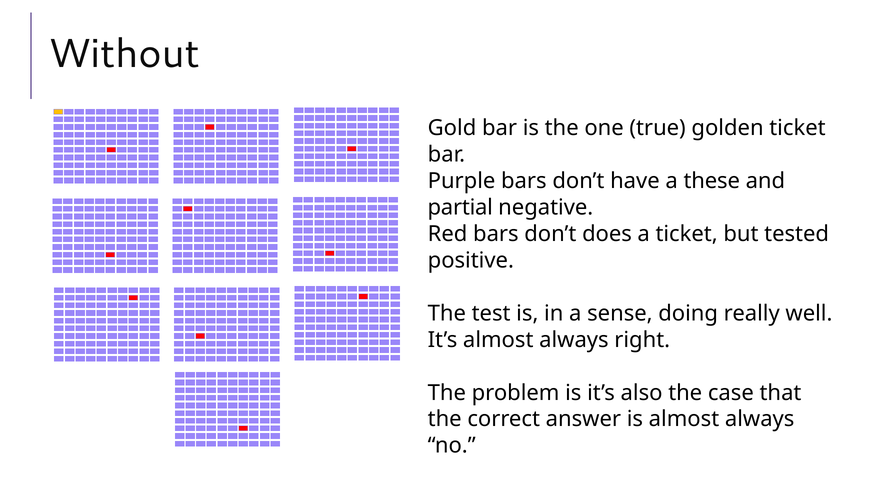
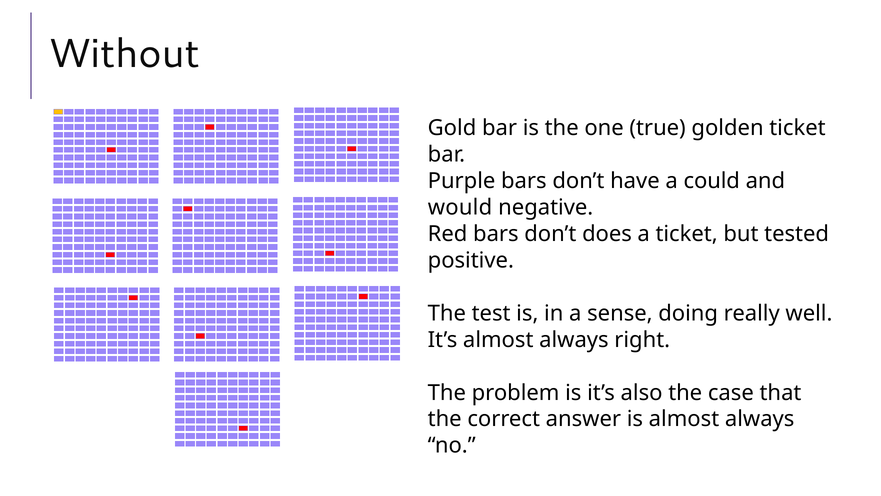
these: these -> could
partial: partial -> would
